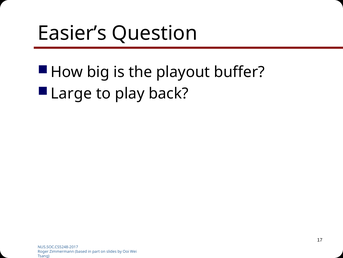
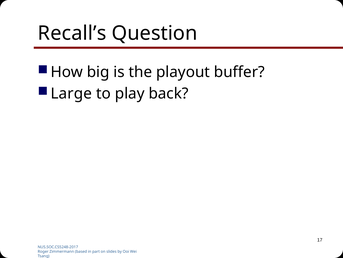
Easier’s: Easier’s -> Recall’s
